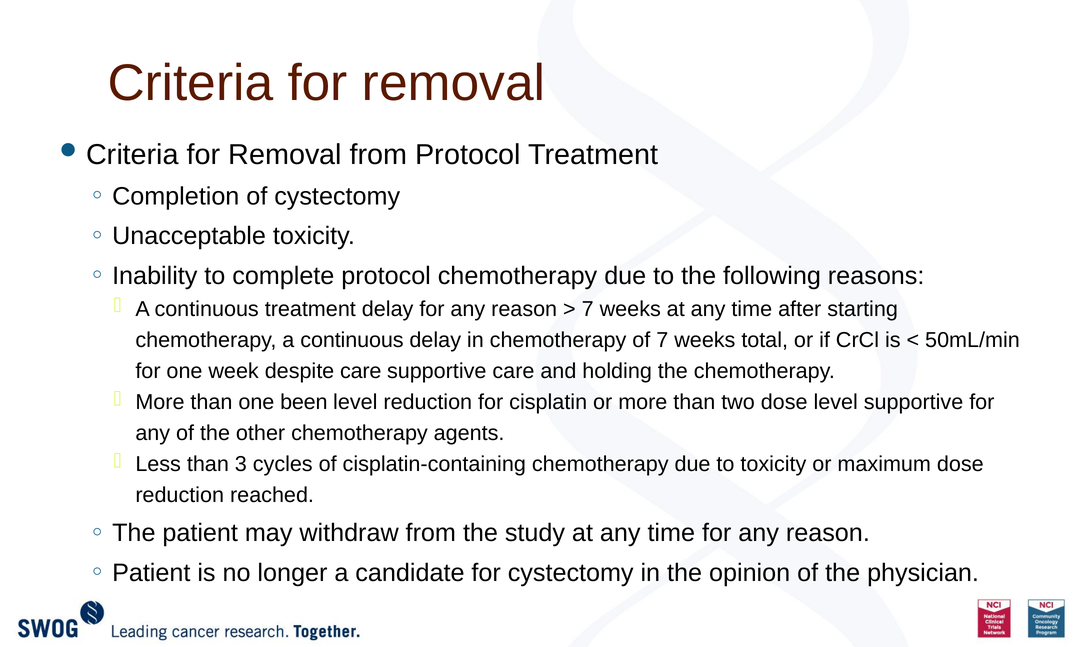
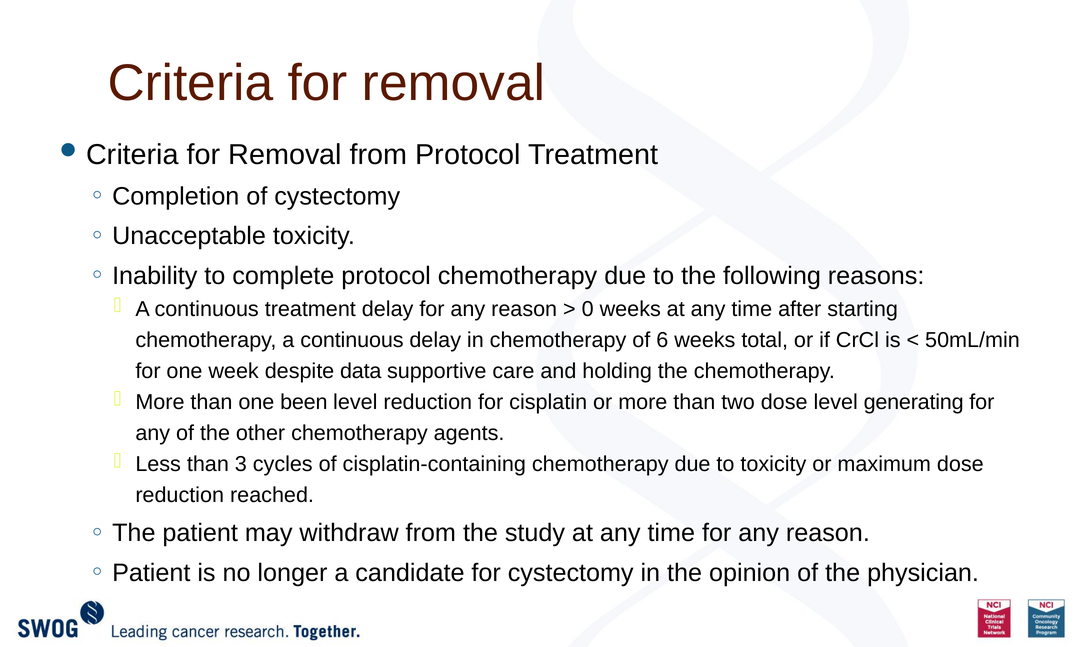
7 at (588, 309): 7 -> 0
of 7: 7 -> 6
despite care: care -> data
level supportive: supportive -> generating
